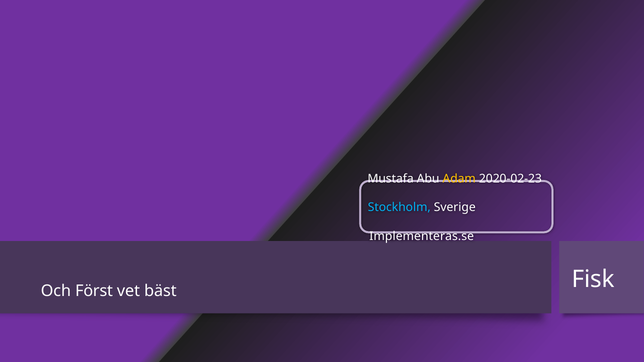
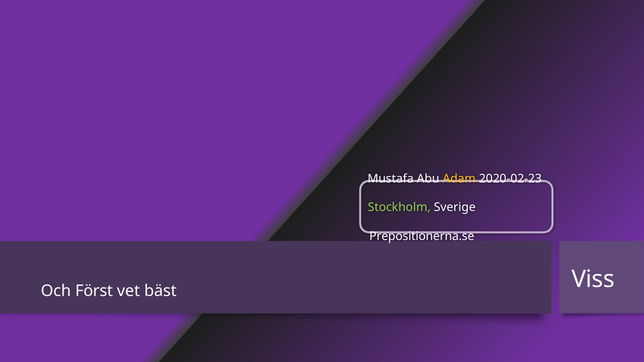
Stockholm colour: light blue -> light green
Implementeras.se: Implementeras.se -> Prepositionerna.se
Fisk: Fisk -> Viss
